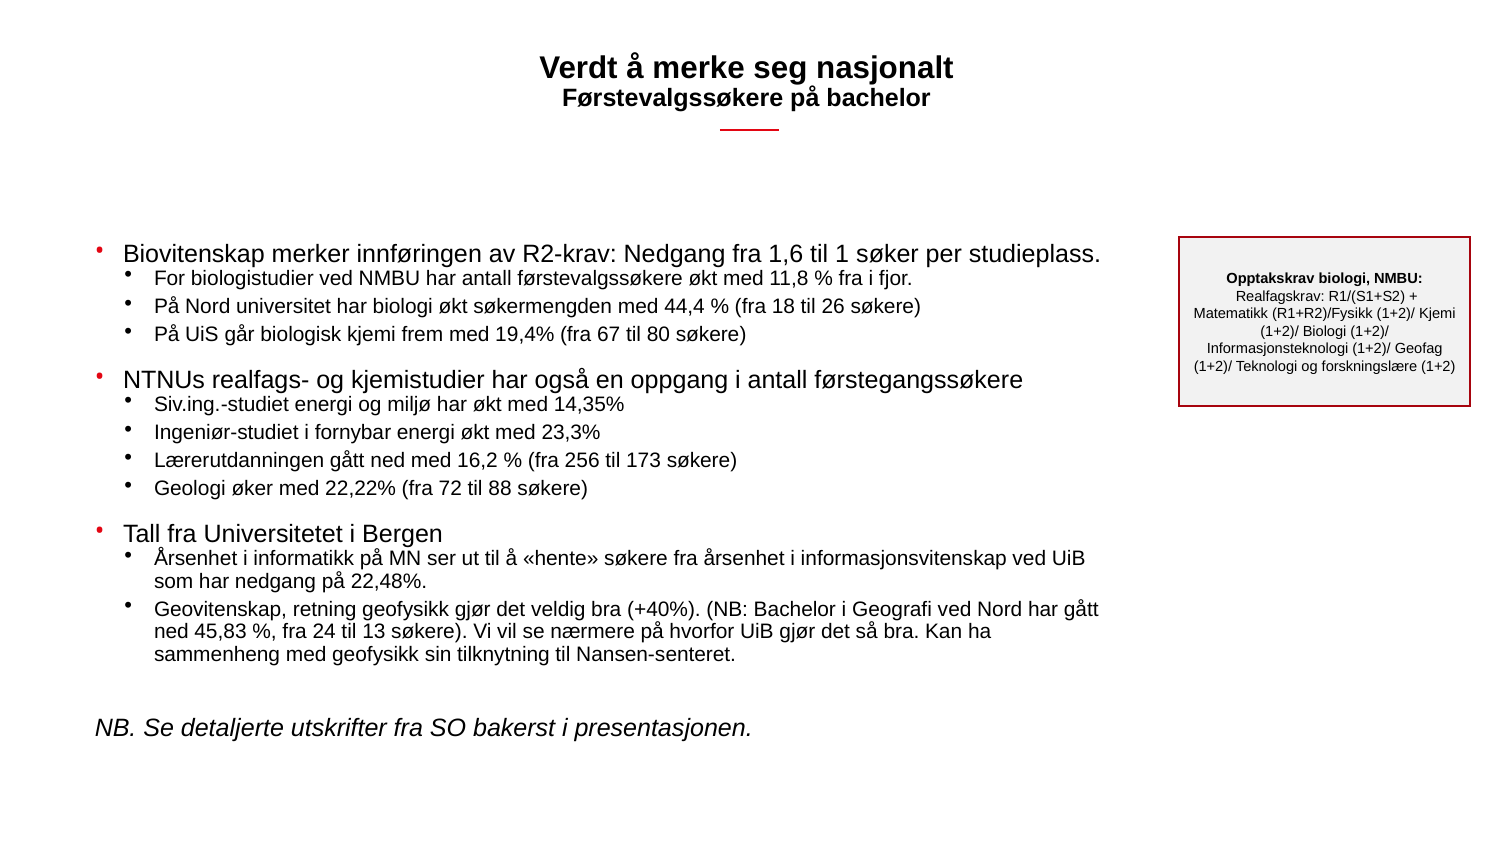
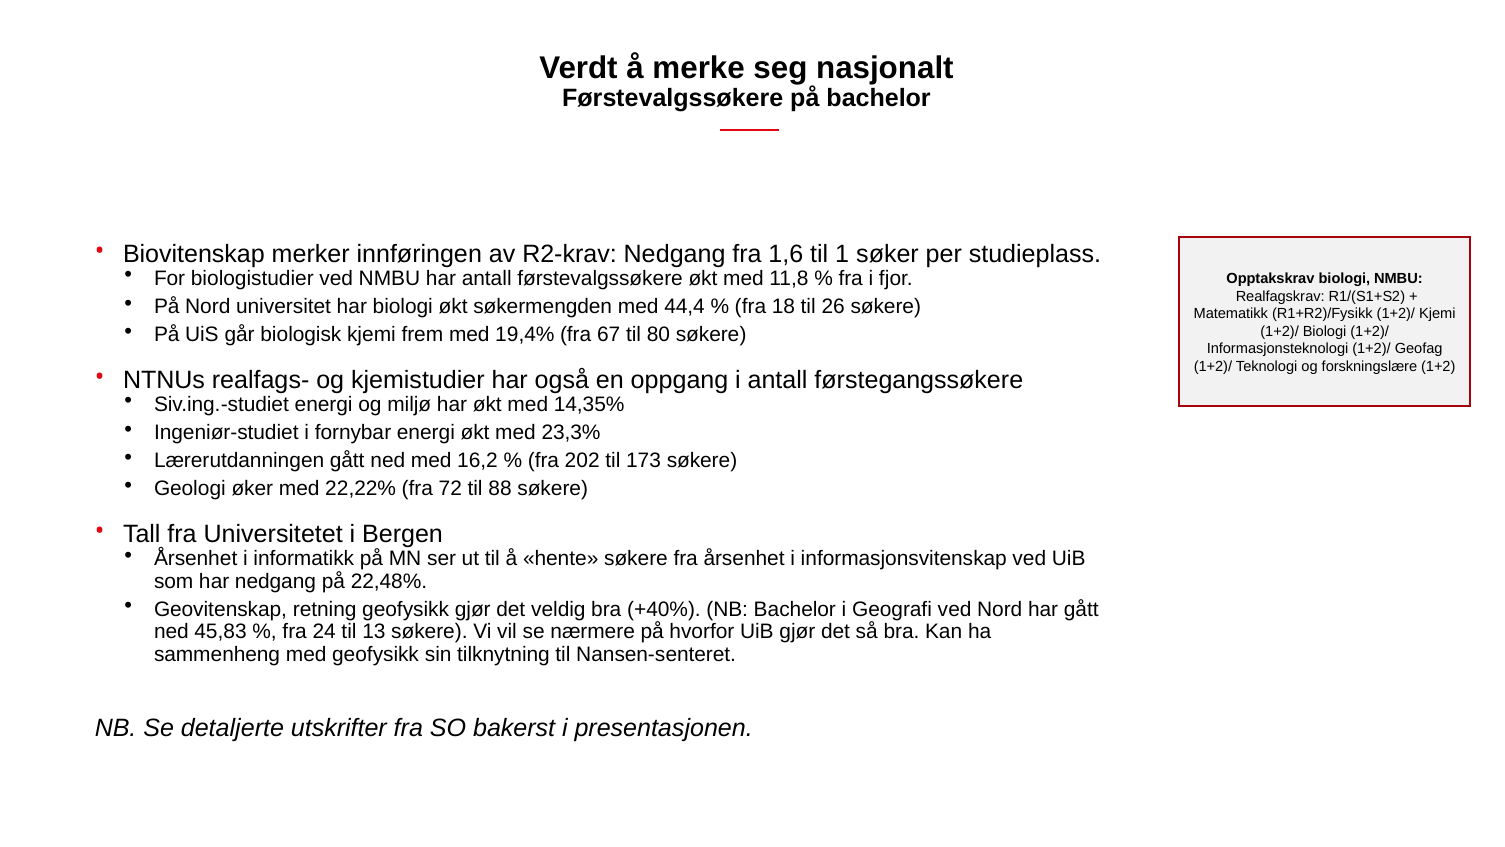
256: 256 -> 202
